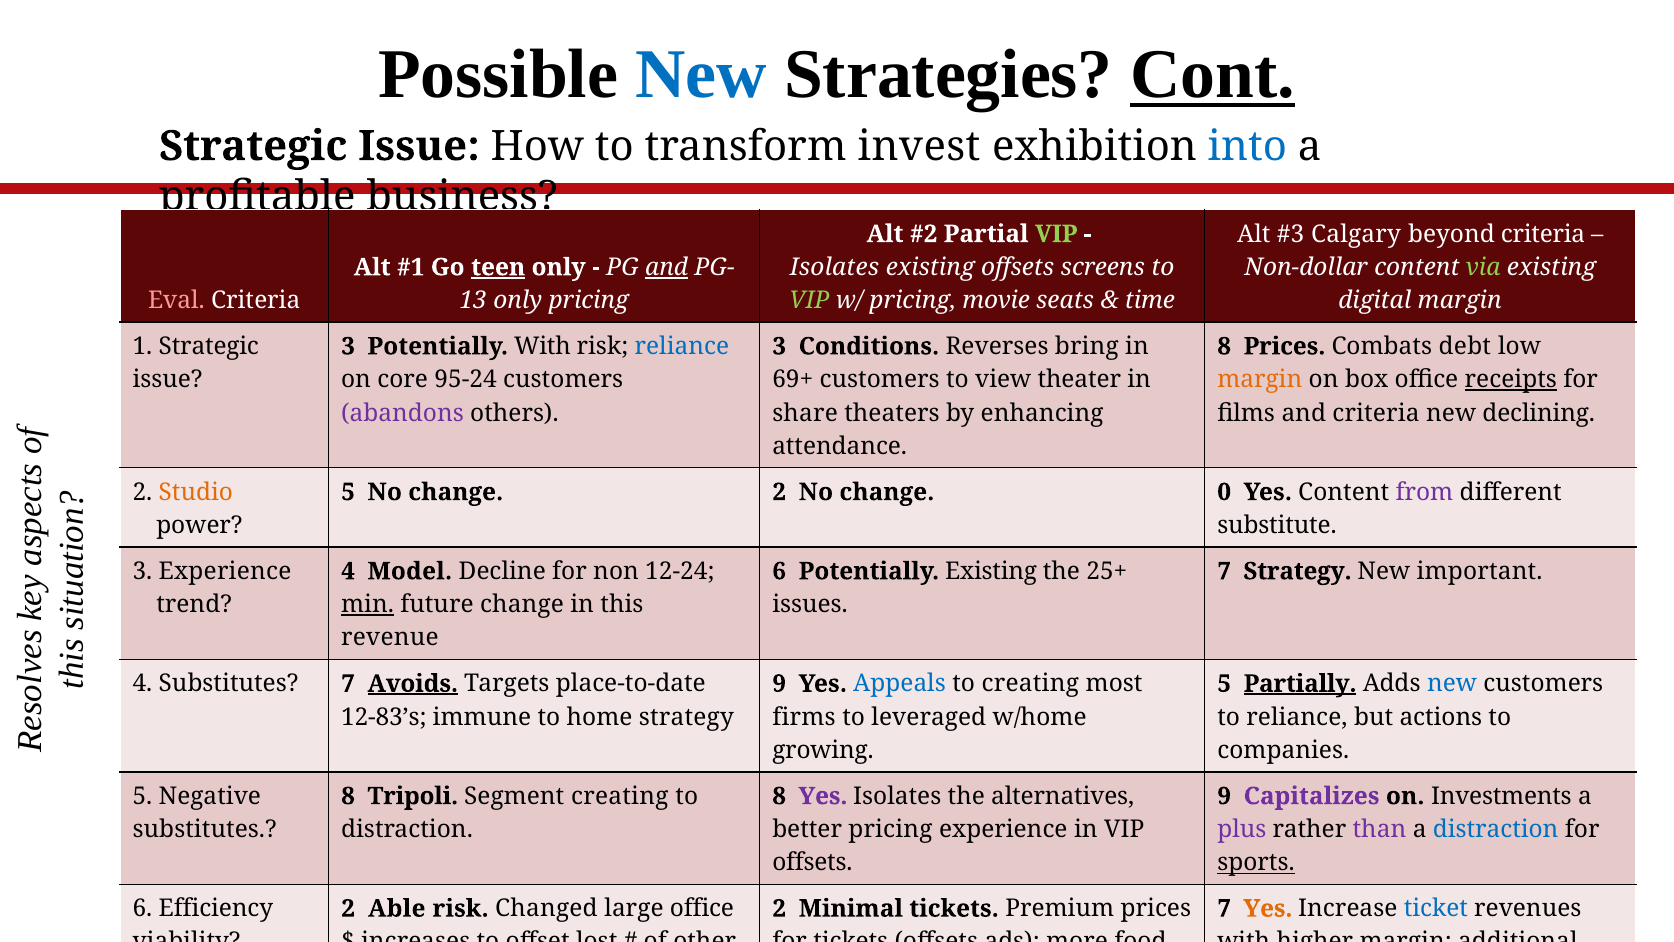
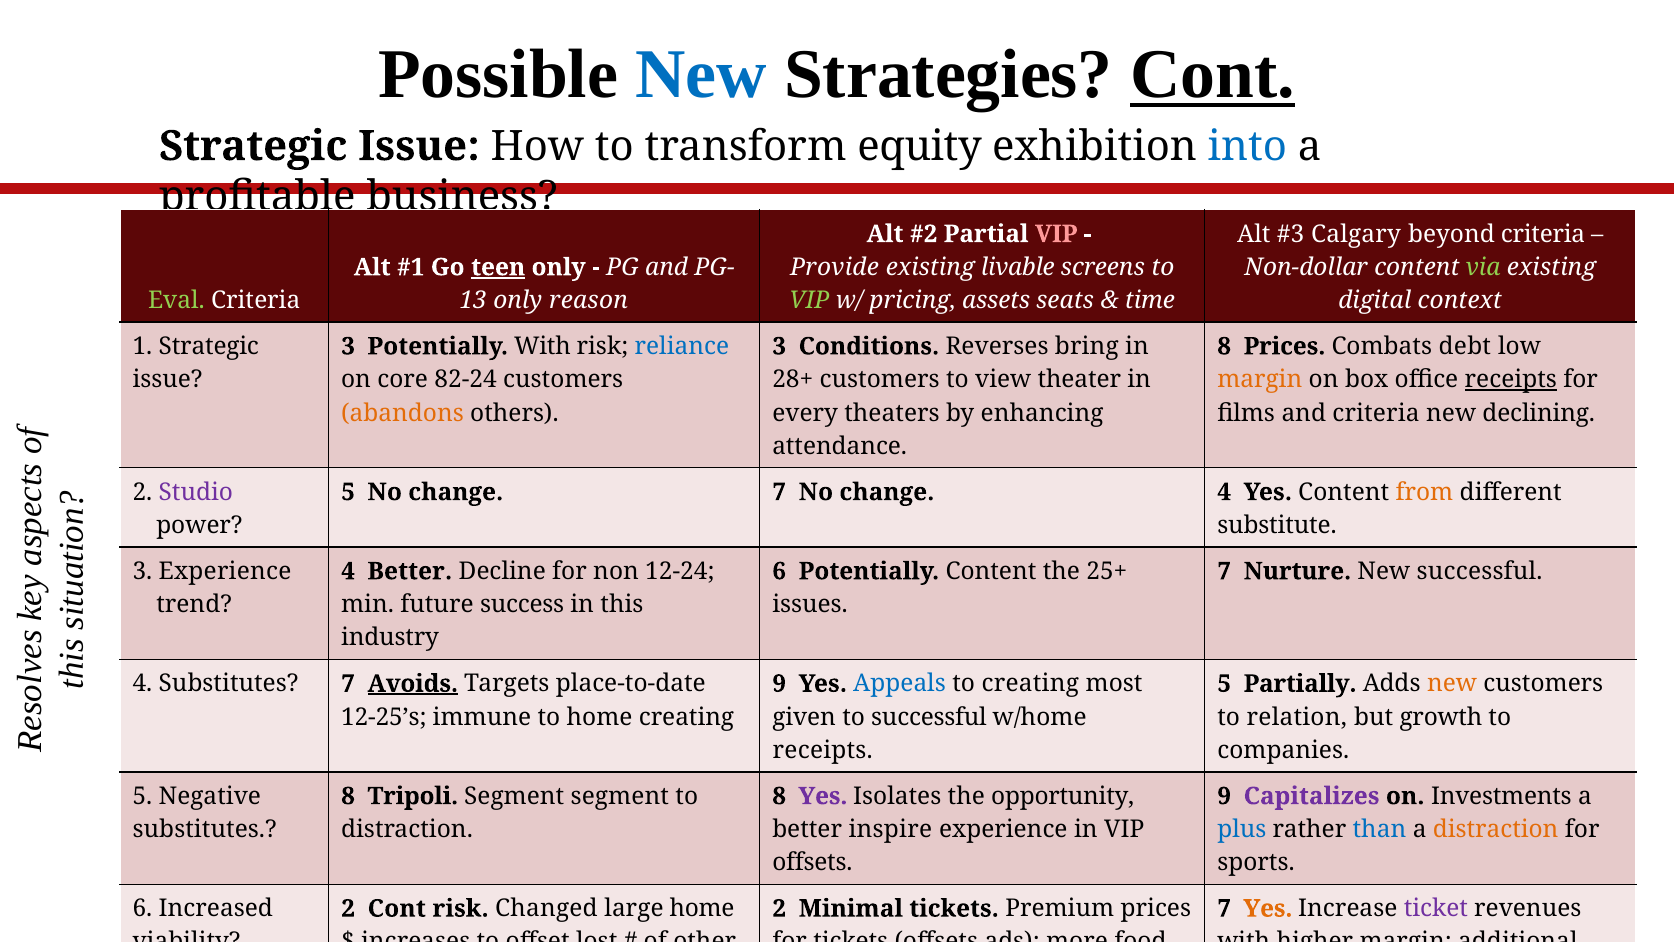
transform invest: invest -> equity
VIP at (1056, 234) colour: light green -> pink
and at (667, 267) underline: present -> none
Isolates at (834, 267): Isolates -> Provide
existing offsets: offsets -> livable
Eval colour: pink -> light green
only pricing: pricing -> reason
movie: movie -> assets
digital margin: margin -> context
95-24: 95-24 -> 82-24
69+: 69+ -> 28+
abandons colour: purple -> orange
share: share -> every
Studio colour: orange -> purple
change 2: 2 -> 7
change 0: 0 -> 4
from colour: purple -> orange
4 Model: Model -> Better
Potentially Existing: Existing -> Content
7 Strategy: Strategy -> Nurture
New important: important -> successful
min underline: present -> none
future change: change -> success
revenue: revenue -> industry
Partially underline: present -> none
new at (1452, 683) colour: blue -> orange
12-83’s: 12-83’s -> 12-25’s
home strategy: strategy -> creating
firms: firms -> given
to leveraged: leveraged -> successful
to reliance: reliance -> relation
actions: actions -> growth
growing at (823, 750): growing -> receipts
Segment creating: creating -> segment
alternatives: alternatives -> opportunity
better pricing: pricing -> inspire
plus colour: purple -> blue
than colour: purple -> blue
distraction at (1496, 829) colour: blue -> orange
sports underline: present -> none
Efficiency: Efficiency -> Increased
2 Able: Able -> Cont
large office: office -> home
ticket colour: blue -> purple
